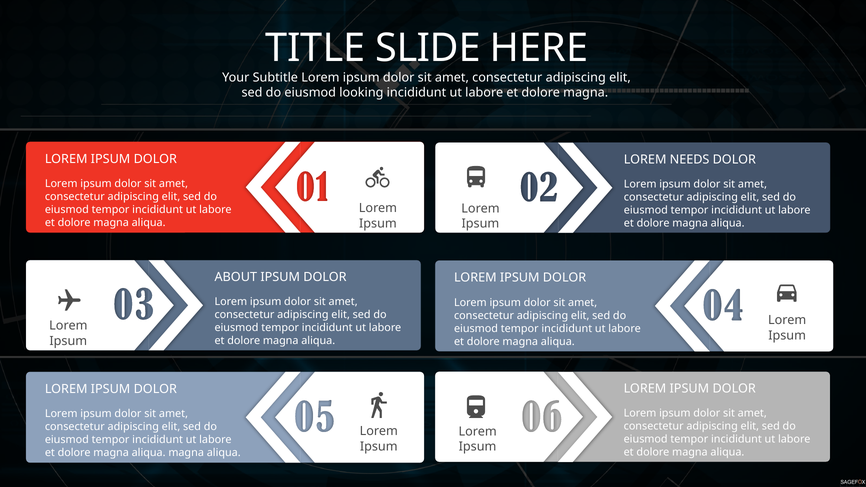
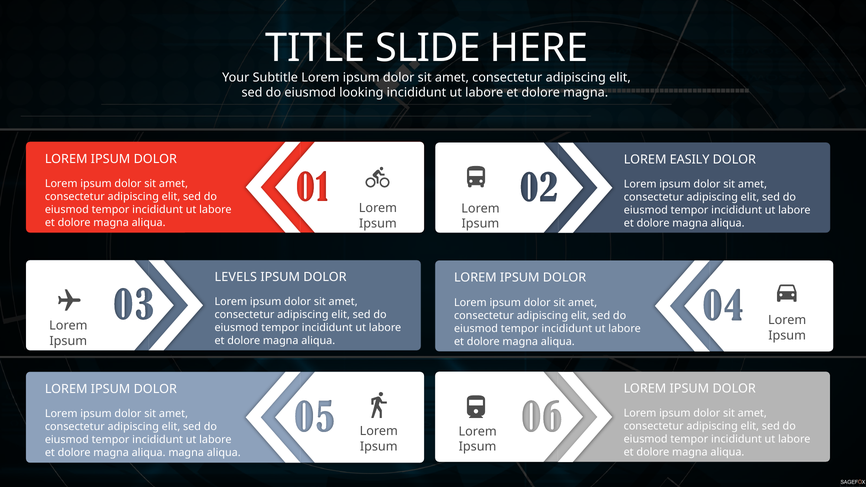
NEEDS: NEEDS -> EASILY
ABOUT: ABOUT -> LEVELS
